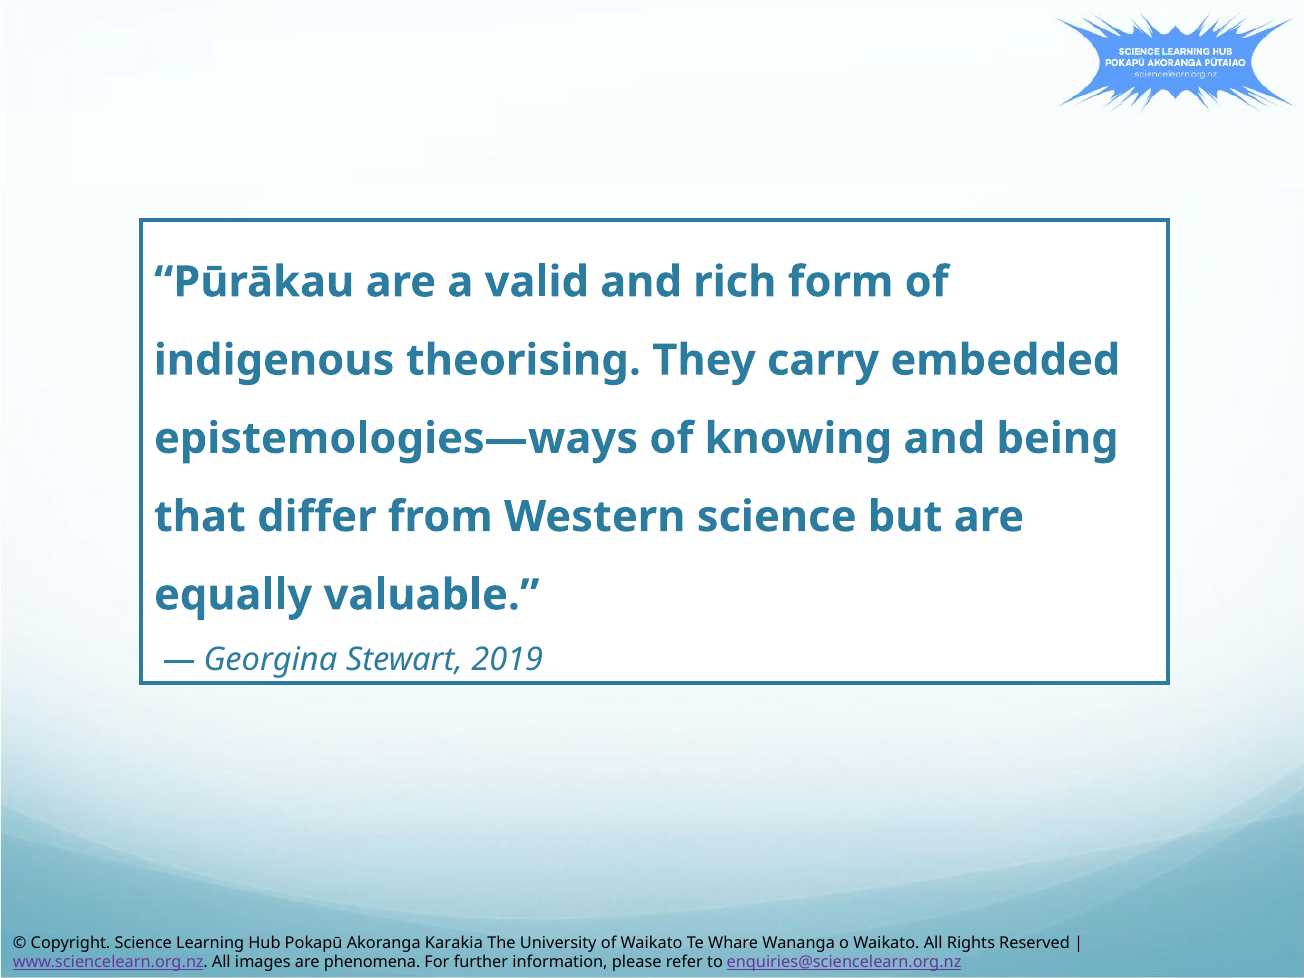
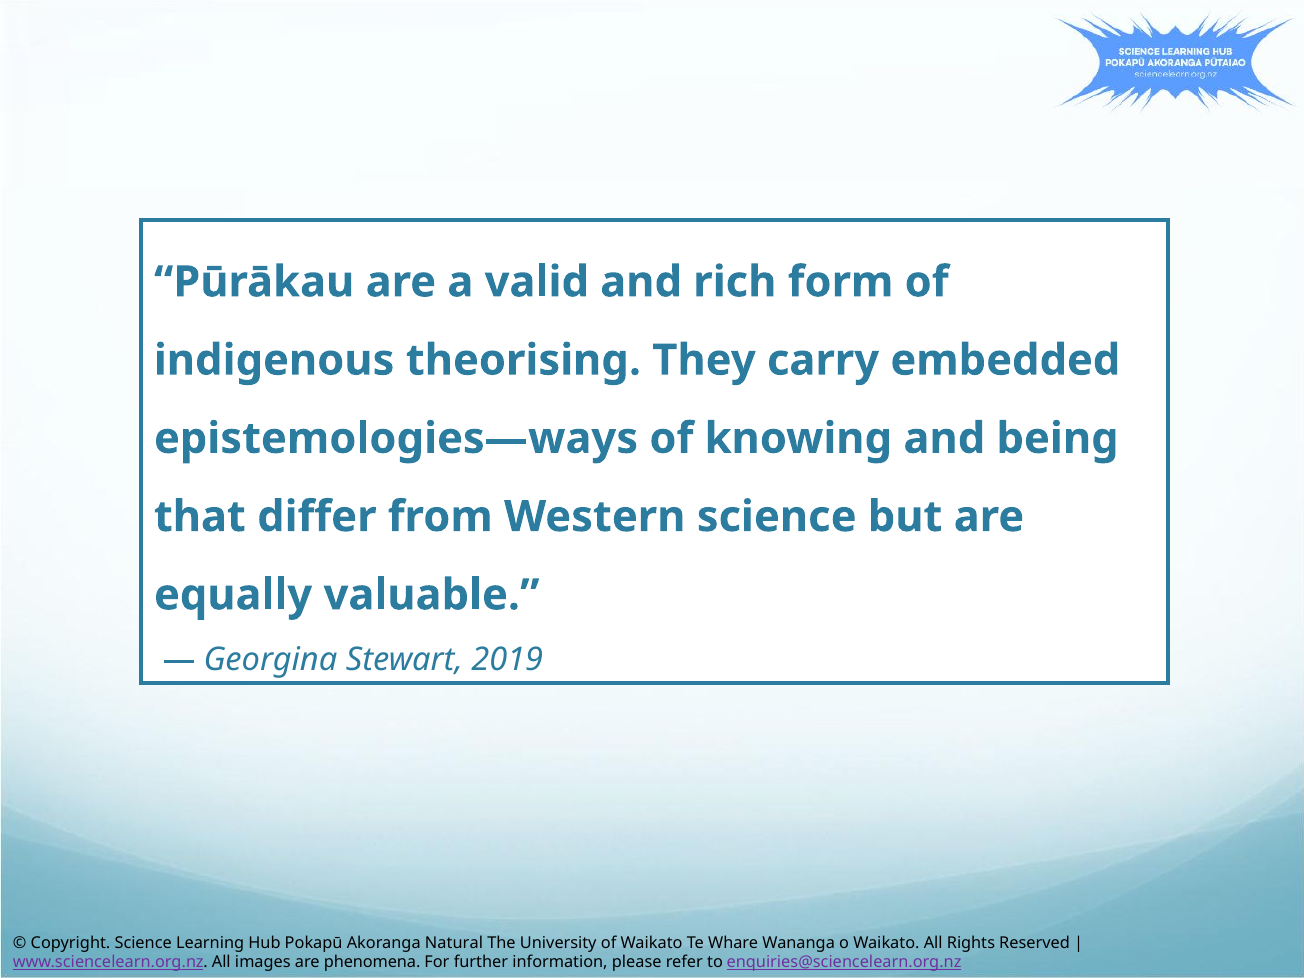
Karakia: Karakia -> Natural
